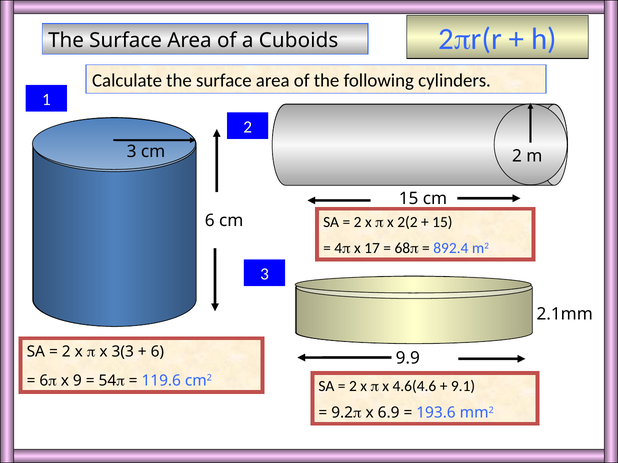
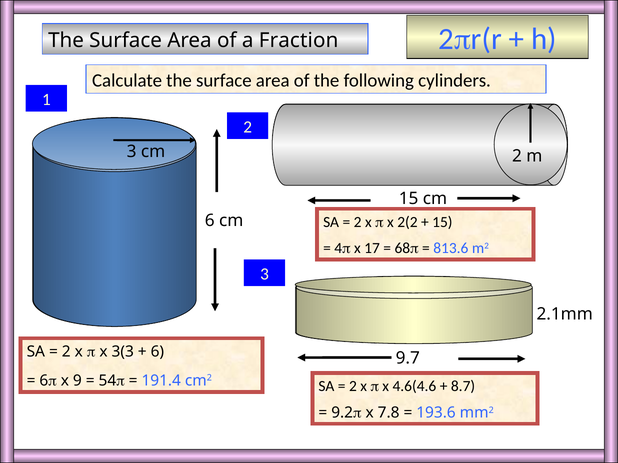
Cuboids: Cuboids -> Fraction
892.4: 892.4 -> 813.6
9.9: 9.9 -> 9.7
119.6: 119.6 -> 191.4
9.1: 9.1 -> 8.7
6.9: 6.9 -> 7.8
